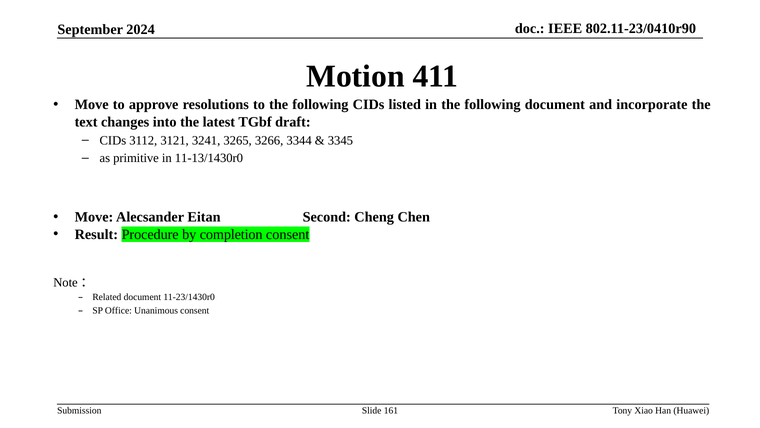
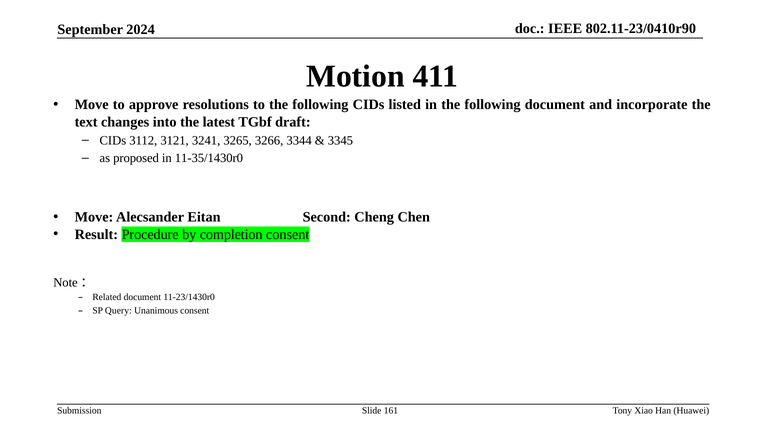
primitive: primitive -> proposed
11-13/1430r0: 11-13/1430r0 -> 11-35/1430r0
Office: Office -> Query
